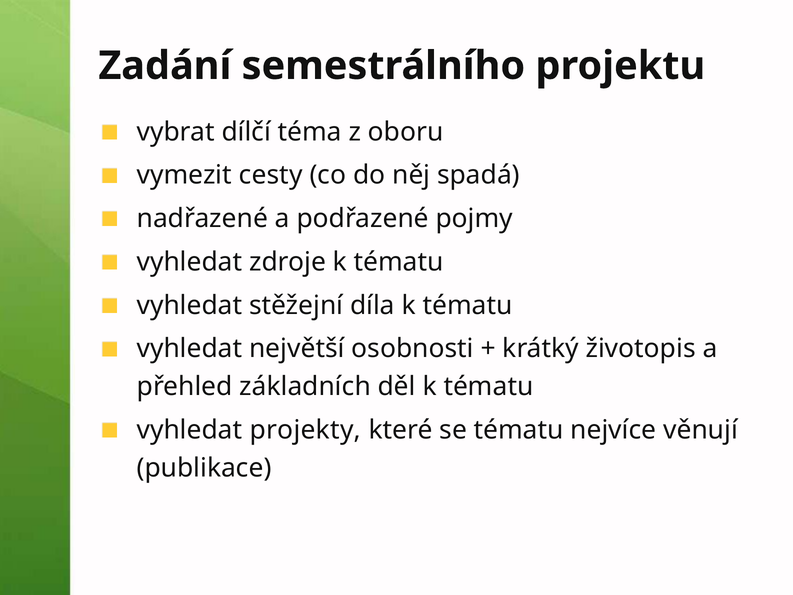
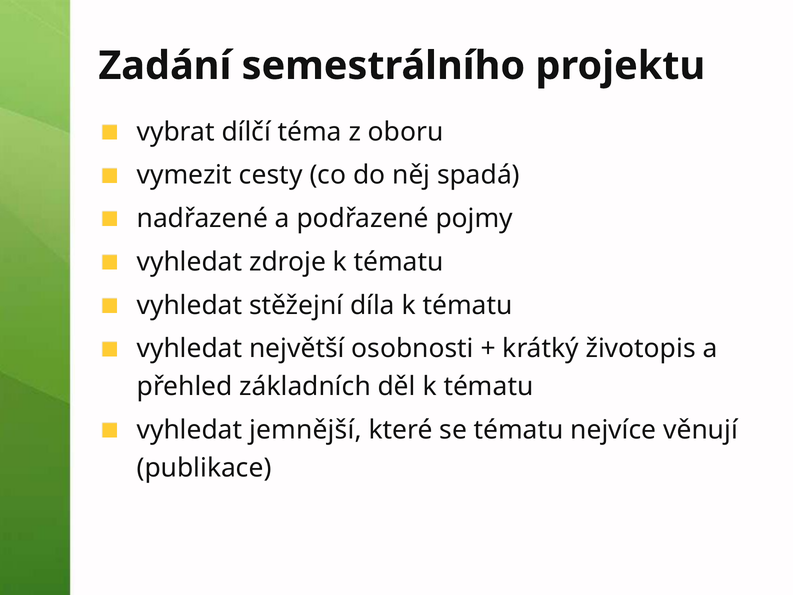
projekty: projekty -> jemnější
